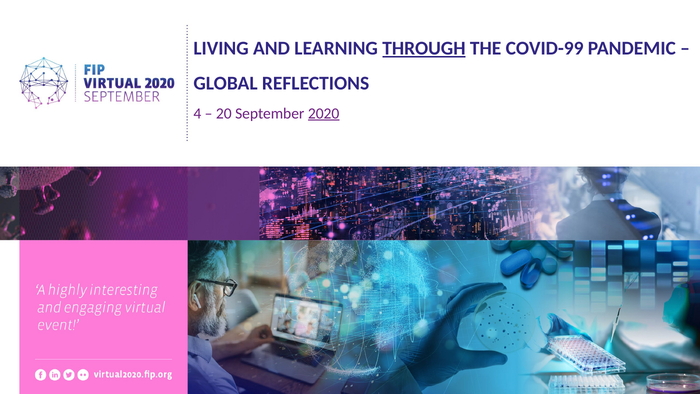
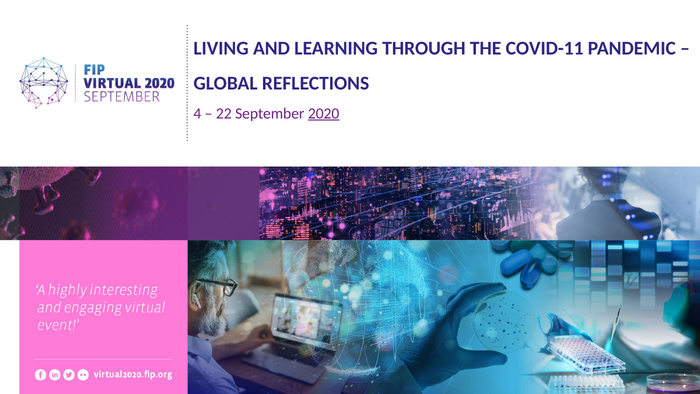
THROUGH underline: present -> none
COVID-99: COVID-99 -> COVID-11
20: 20 -> 22
